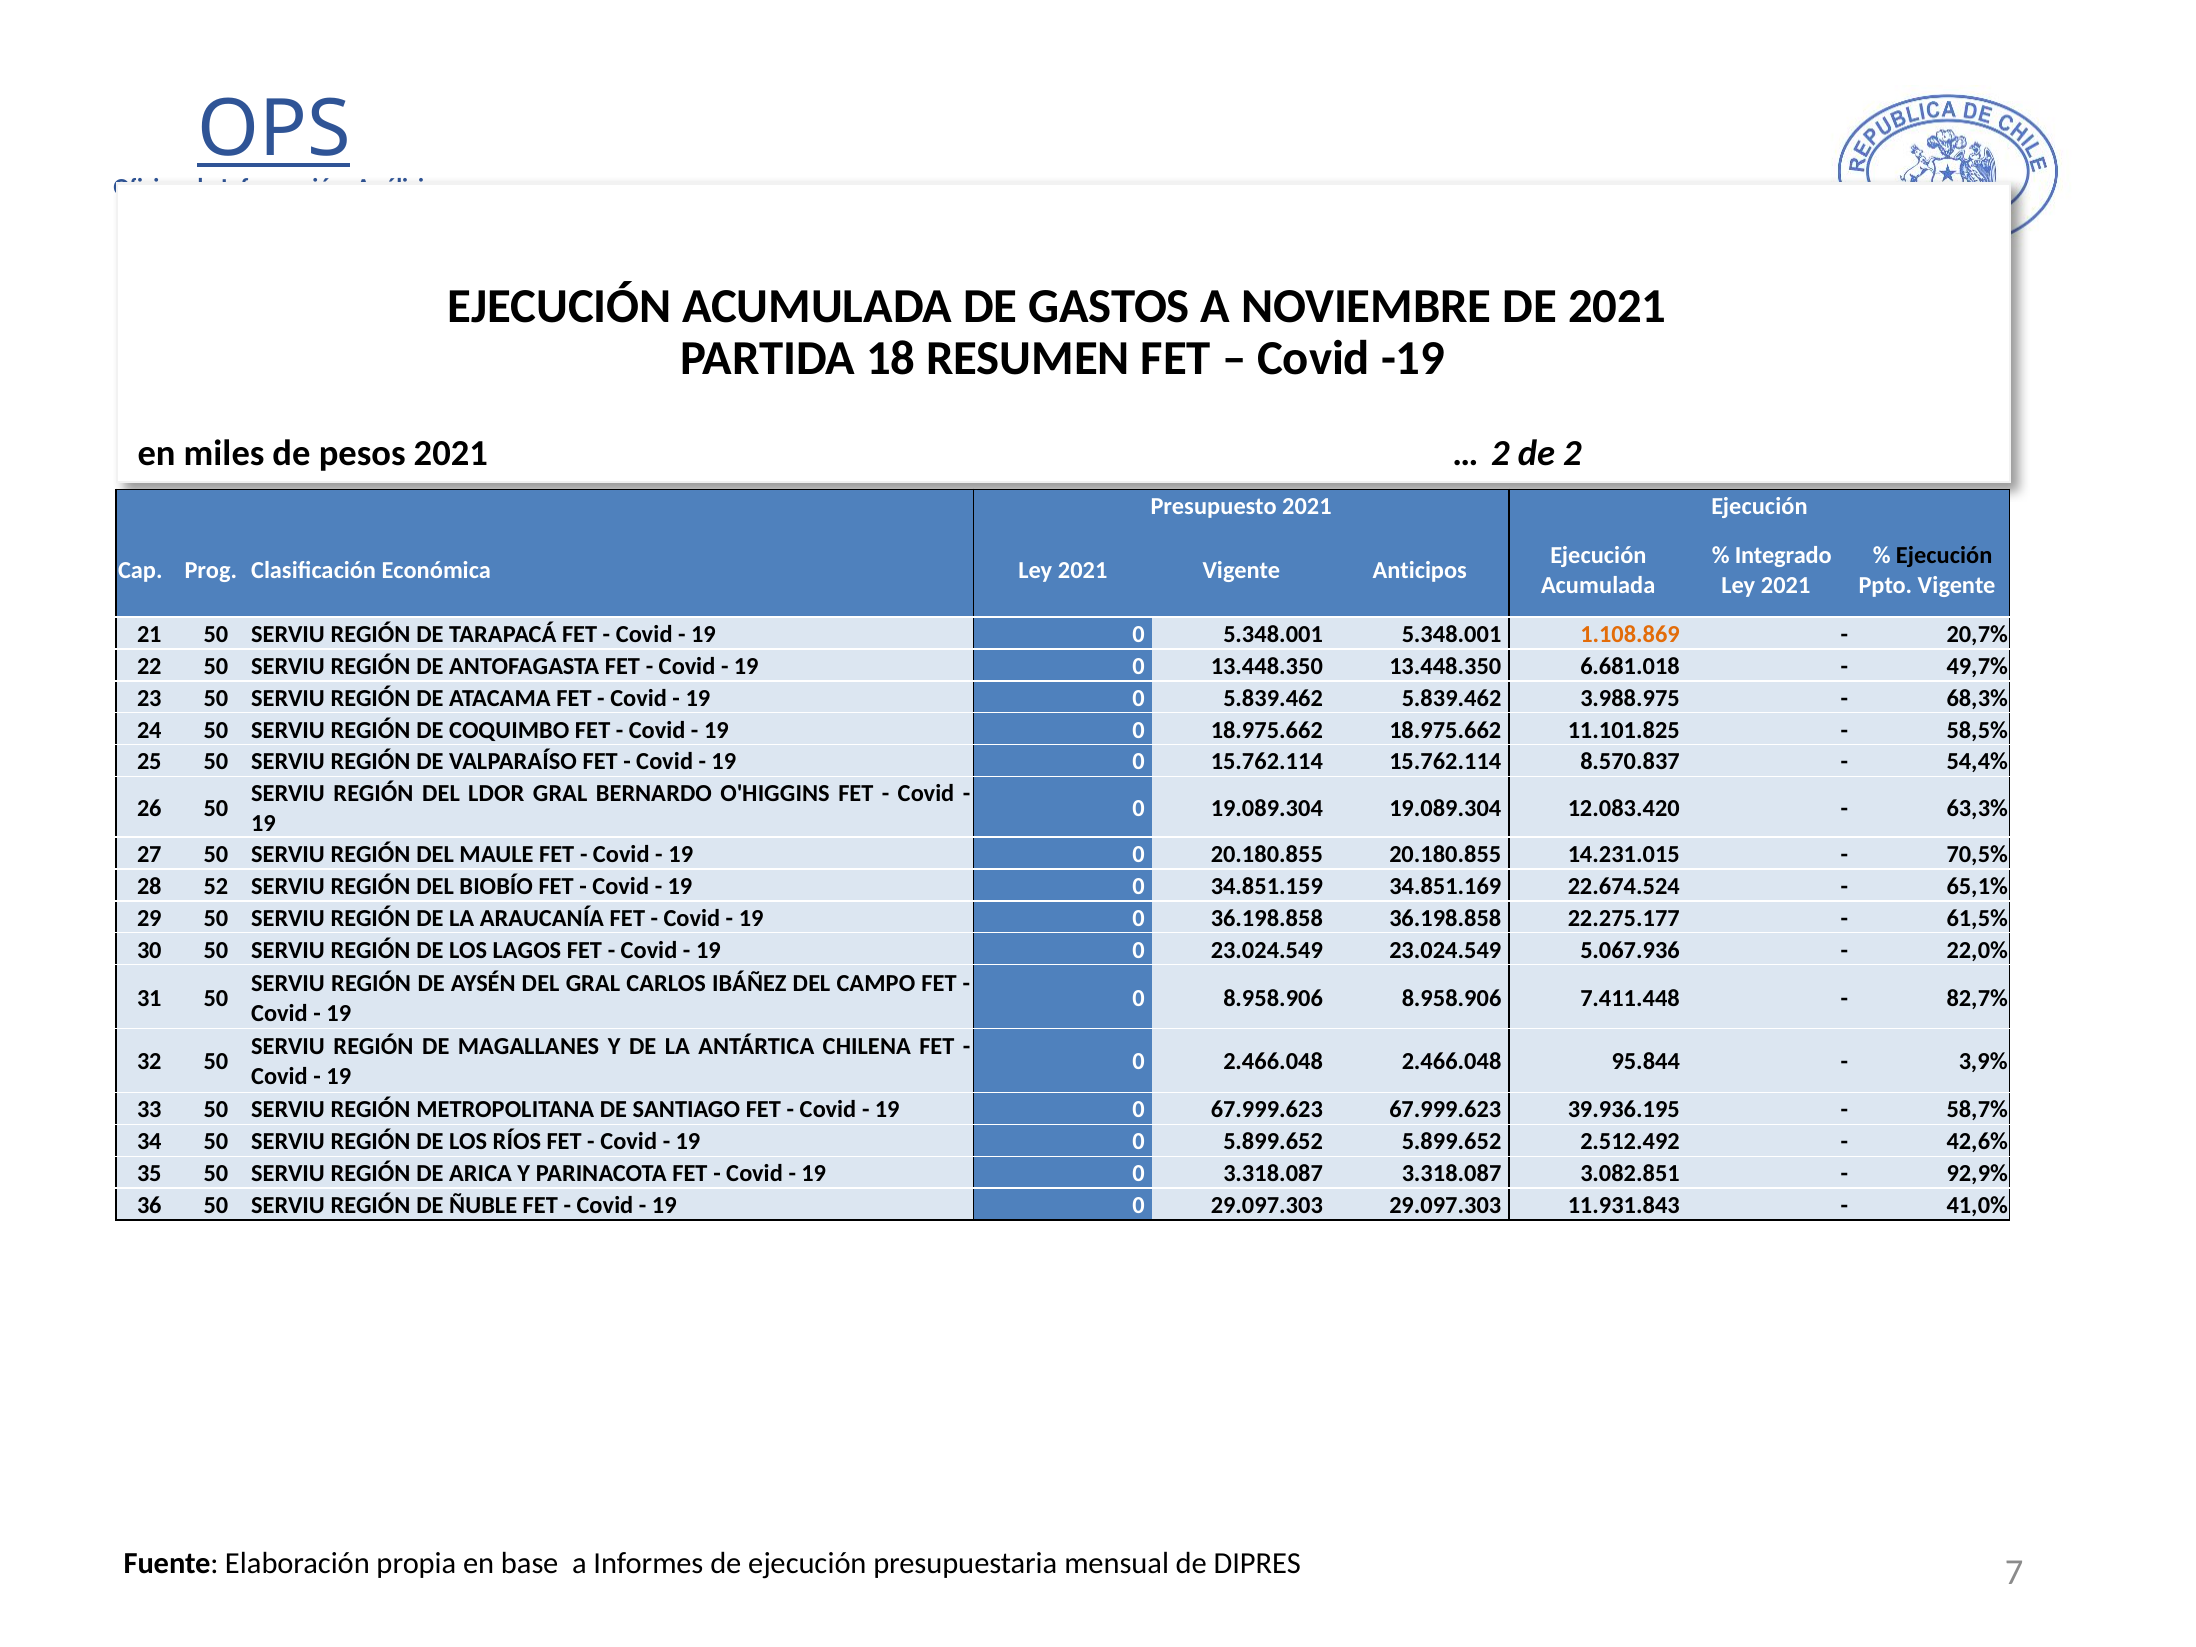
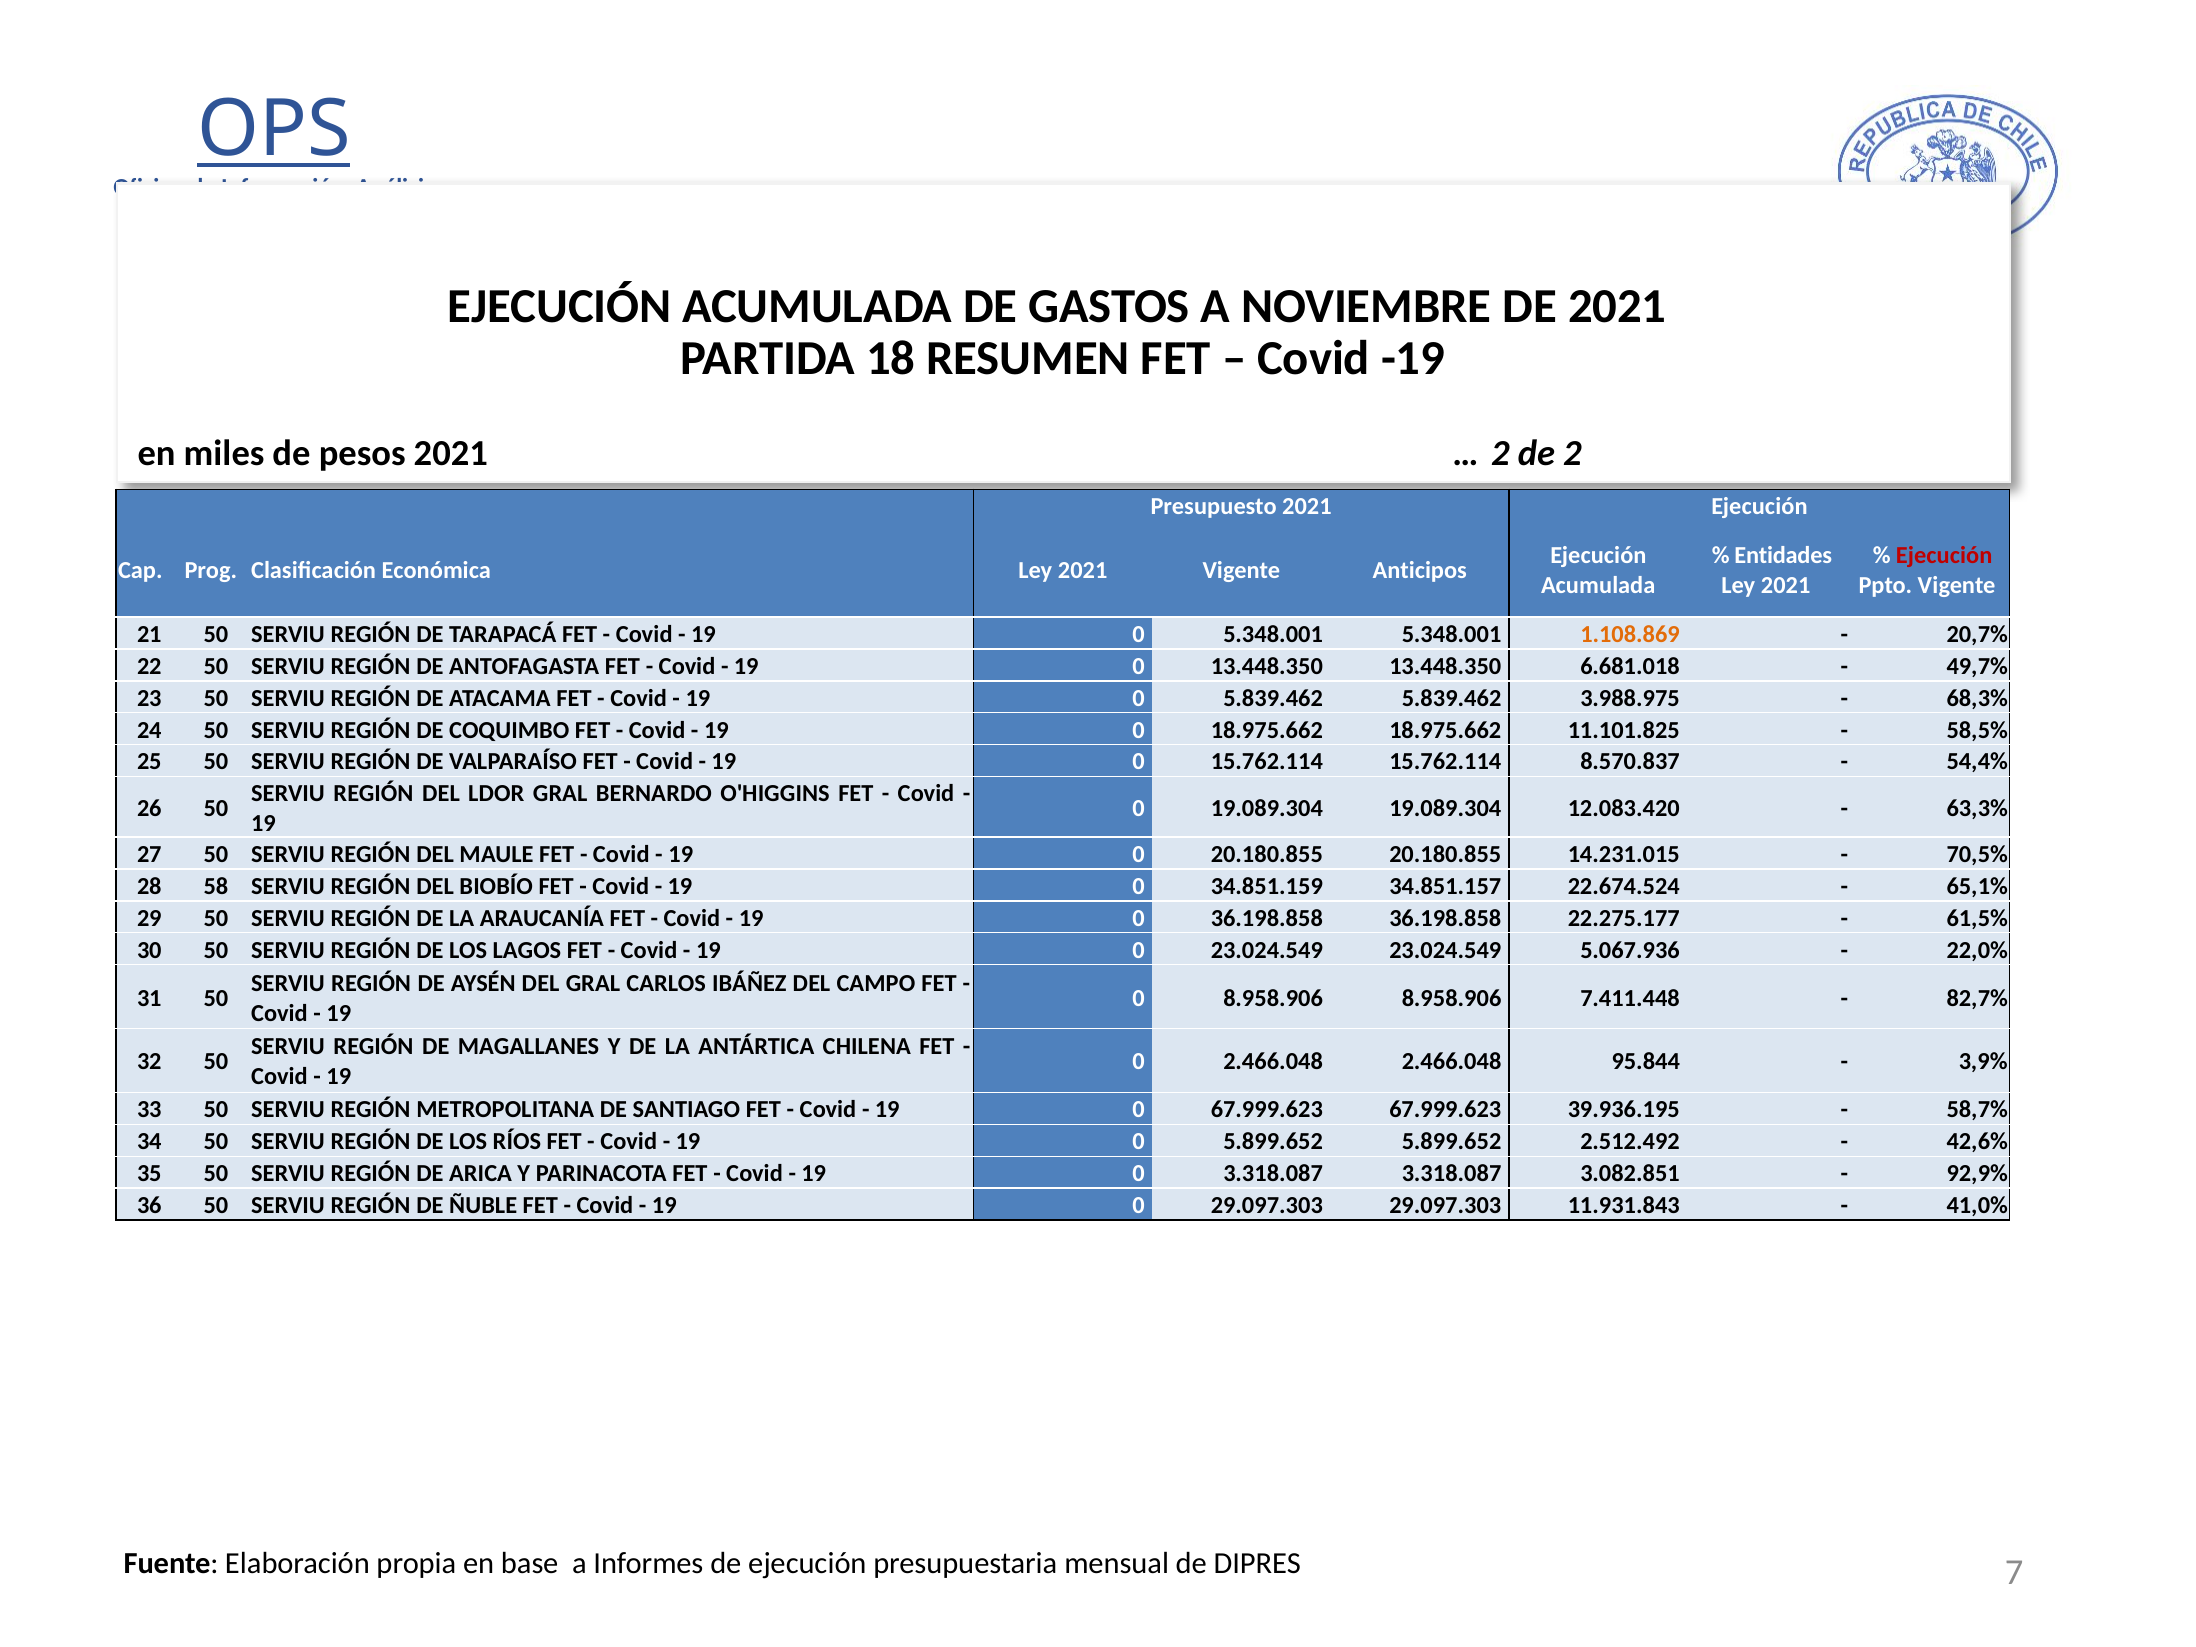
Integrado: Integrado -> Entidades
Ejecución at (1944, 555) colour: black -> red
52: 52 -> 58
34.851.169: 34.851.169 -> 34.851.157
